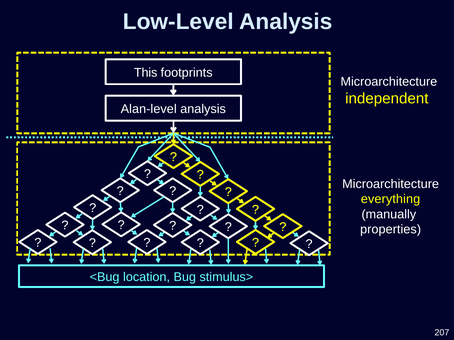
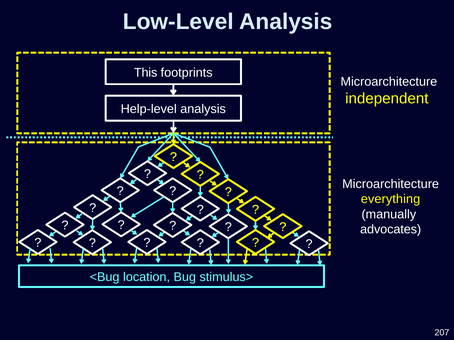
Alan-level: Alan-level -> Help-level
properties: properties -> advocates
